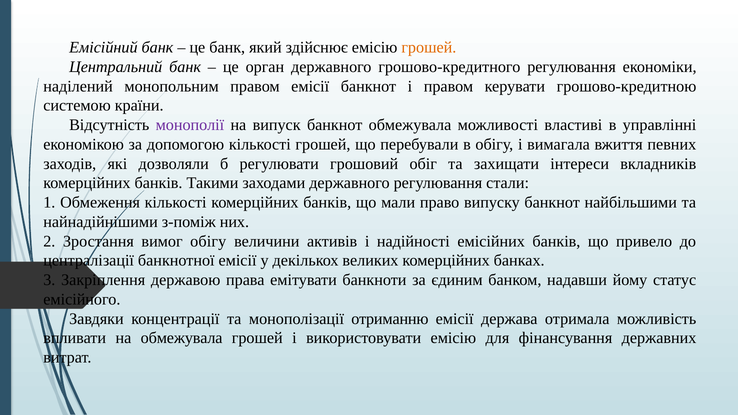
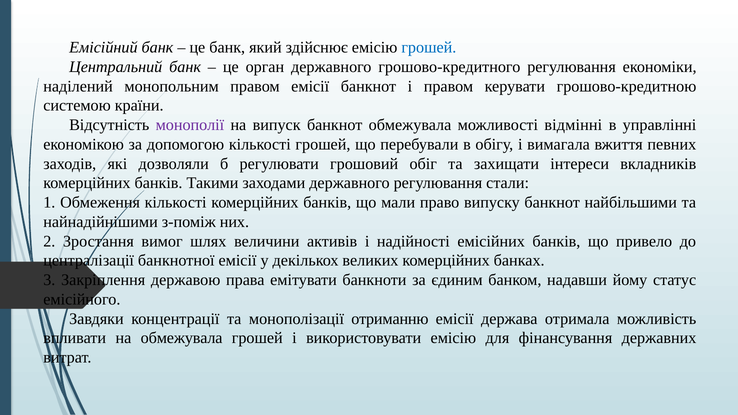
грошей at (429, 48) colour: orange -> blue
властиві: властиві -> відмінні
oбiгy: oбiгy -> шлях
